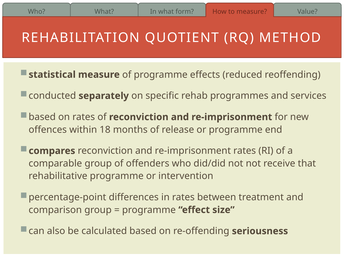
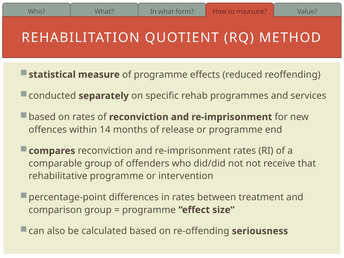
18: 18 -> 14
